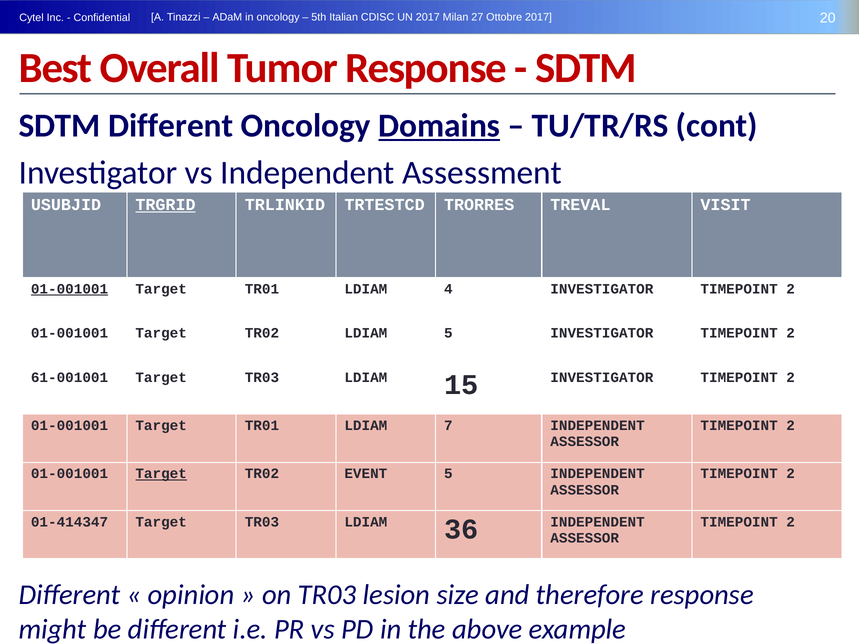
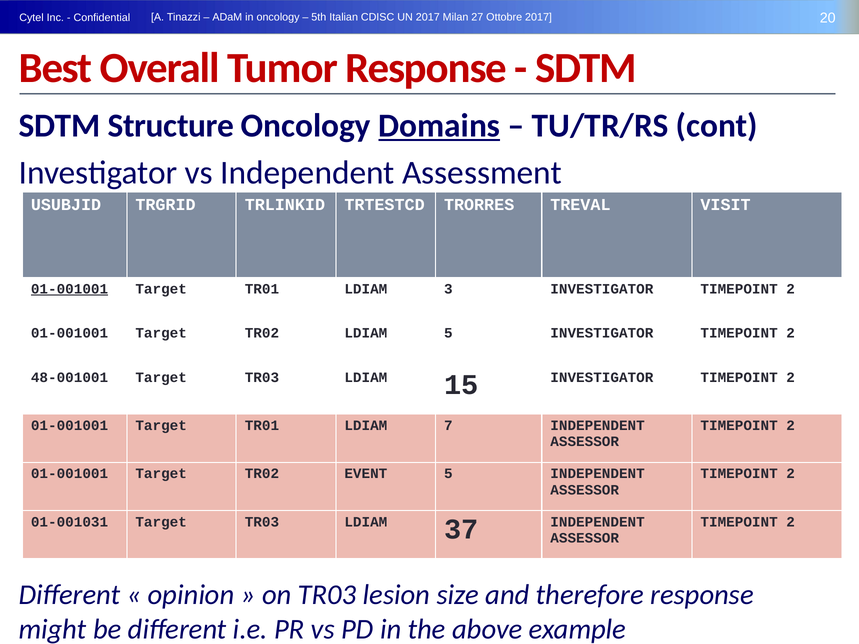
SDTM Different: Different -> Structure
TRGRID underline: present -> none
4: 4 -> 3
61-001001: 61-001001 -> 48-001001
Target at (161, 474) underline: present -> none
01-414347: 01-414347 -> 01-001031
36: 36 -> 37
